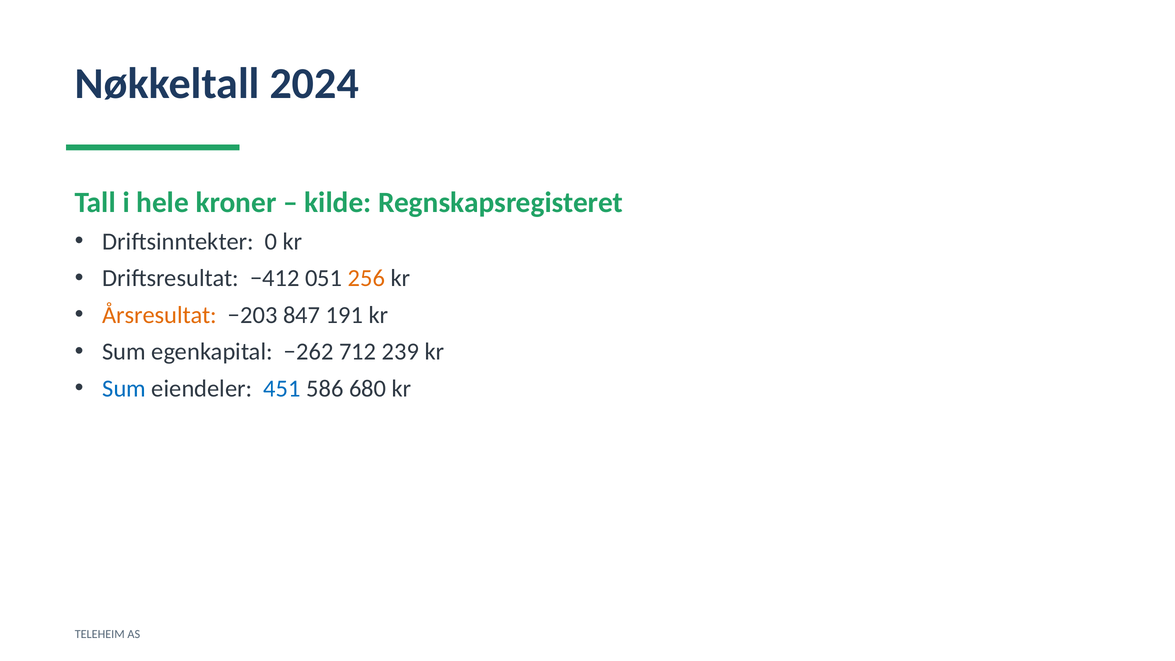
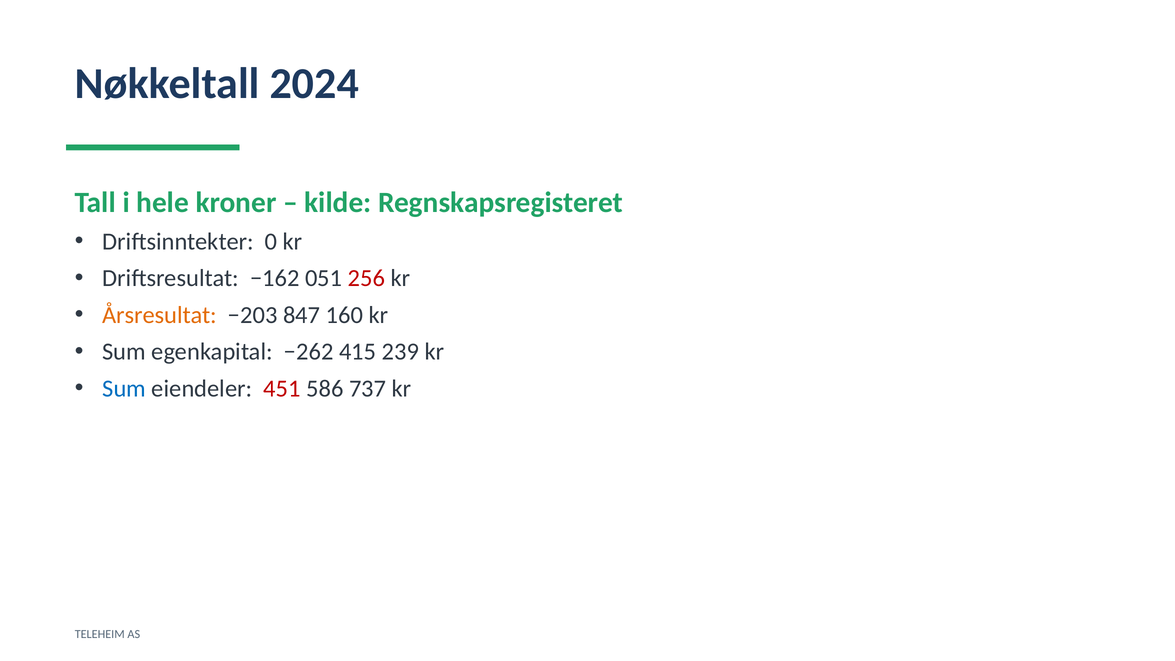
−412: −412 -> −162
256 colour: orange -> red
191: 191 -> 160
712: 712 -> 415
451 colour: blue -> red
680: 680 -> 737
